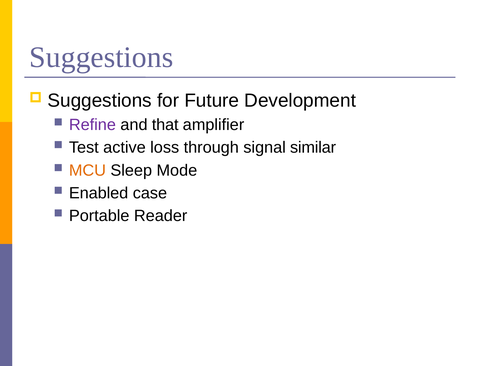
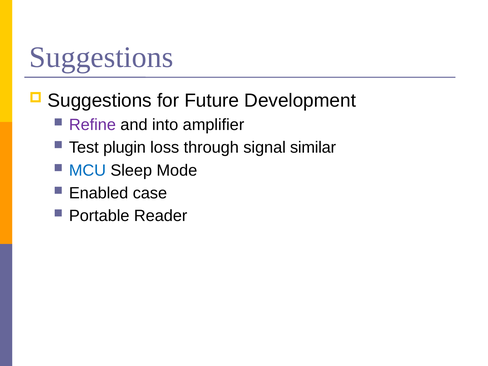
that: that -> into
active: active -> plugin
MCU colour: orange -> blue
